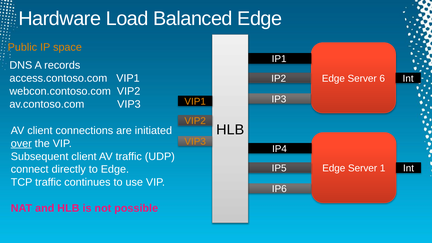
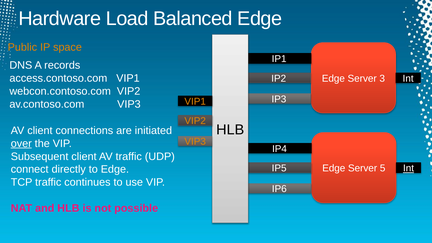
6: 6 -> 3
1: 1 -> 5
Int at (409, 168) underline: none -> present
